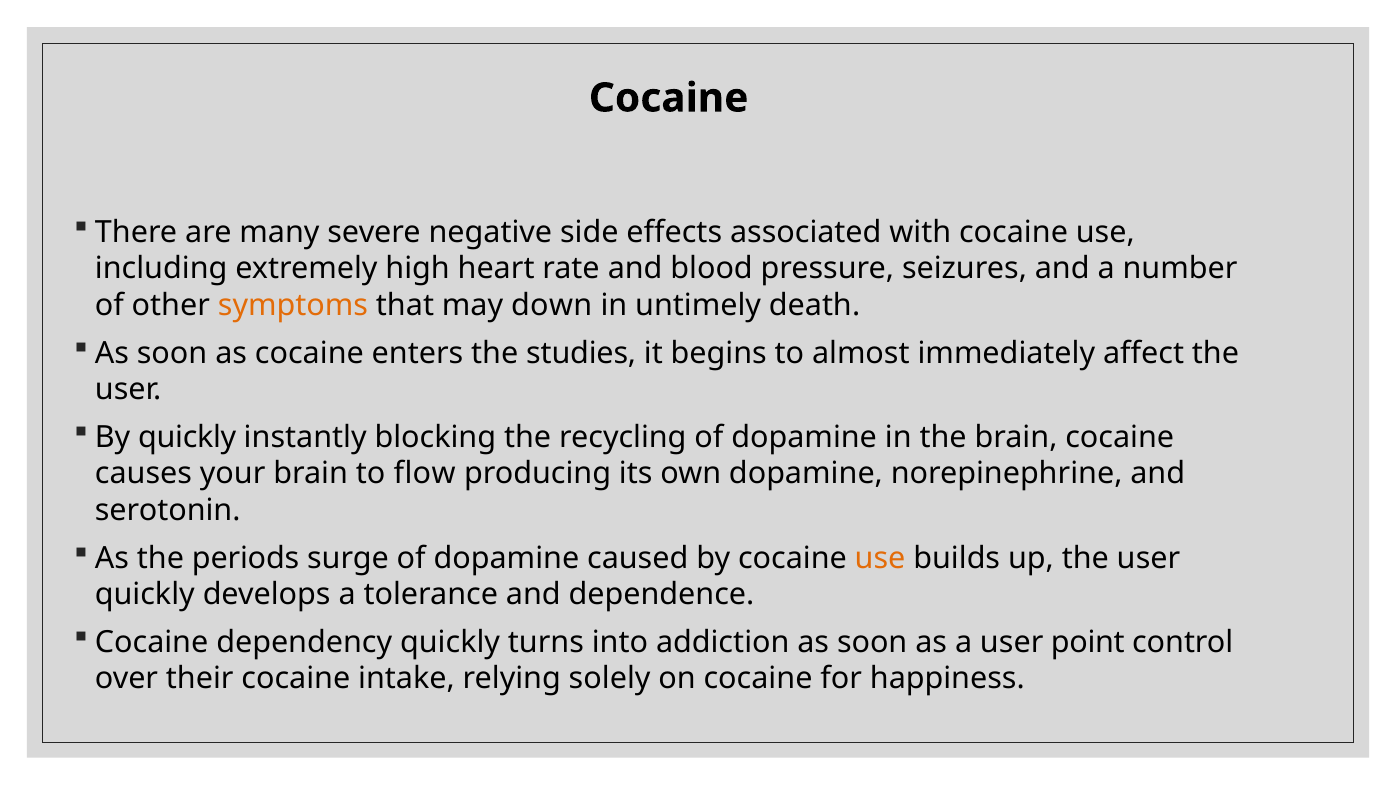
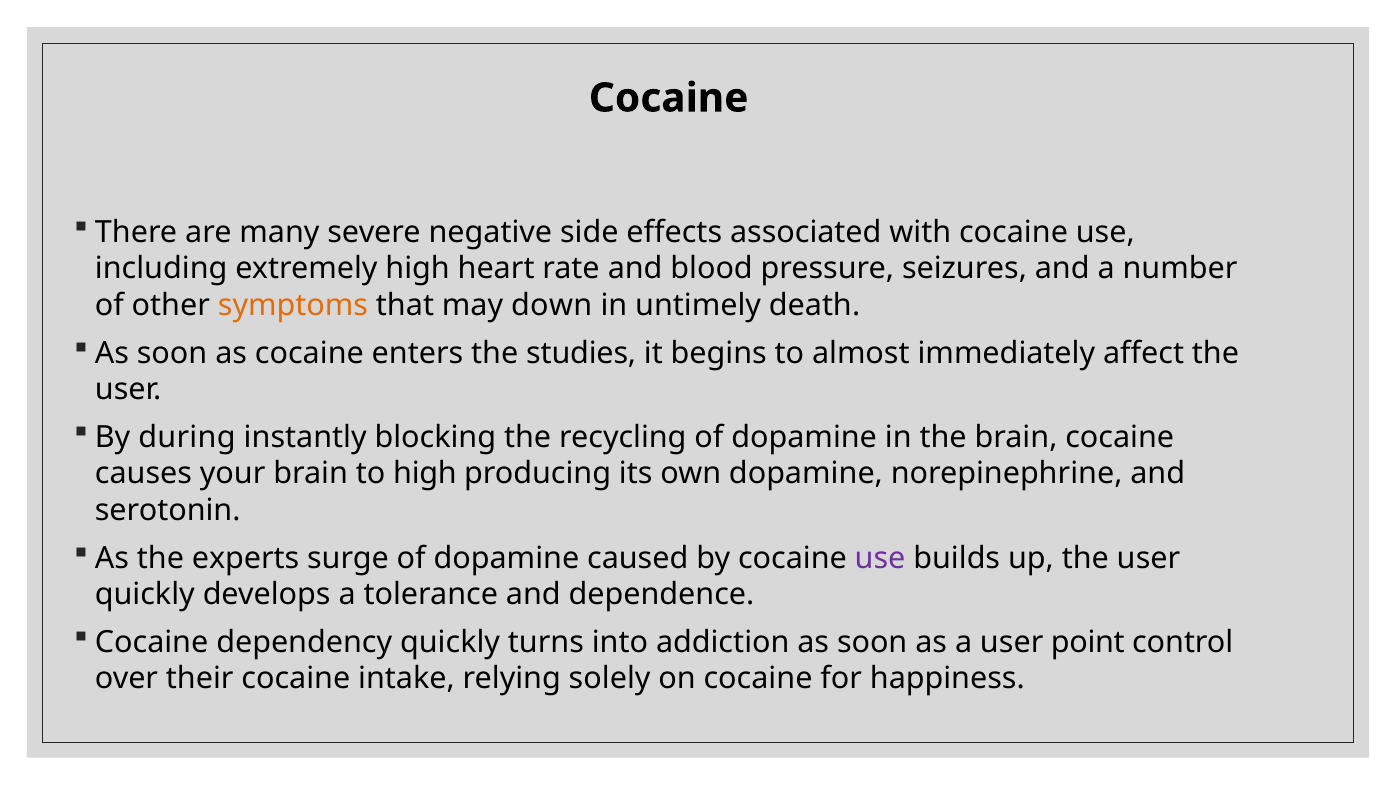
By quickly: quickly -> during
to flow: flow -> high
periods: periods -> experts
use at (880, 558) colour: orange -> purple
